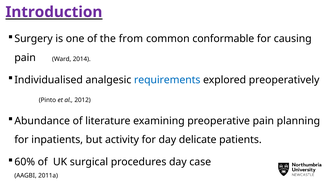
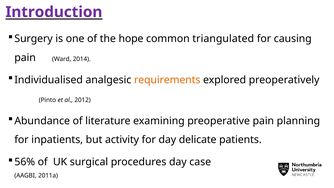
from: from -> hope
conformable: conformable -> triangulated
requirements colour: blue -> orange
60%: 60% -> 56%
